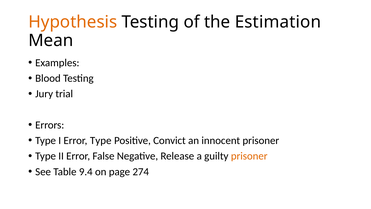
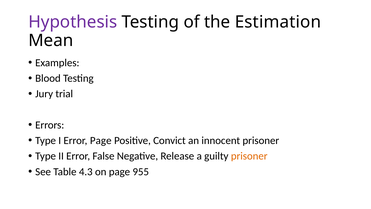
Hypothesis colour: orange -> purple
Error Type: Type -> Page
9.4: 9.4 -> 4.3
274: 274 -> 955
